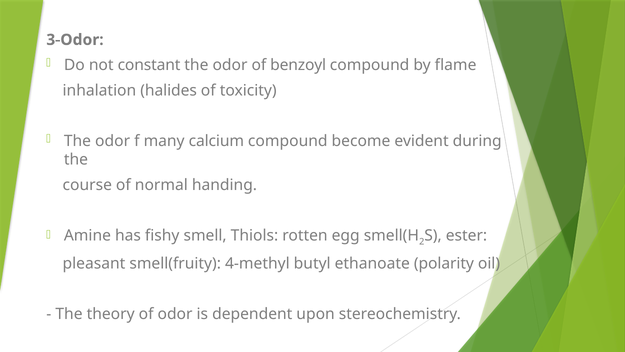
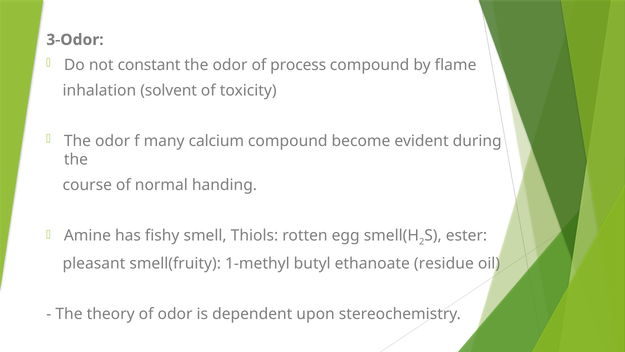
benzoyl: benzoyl -> process
halides: halides -> solvent
4-methyl: 4-methyl -> 1-methyl
polarity: polarity -> residue
